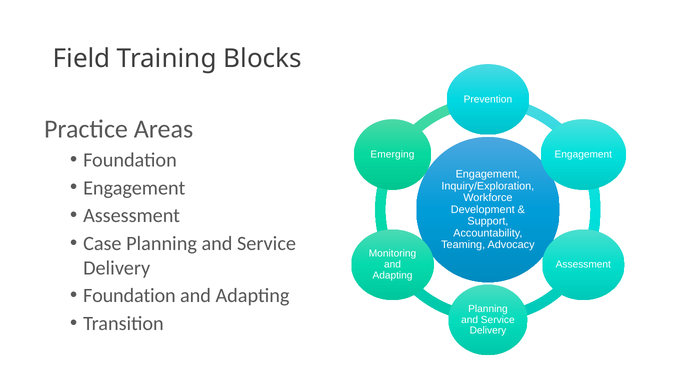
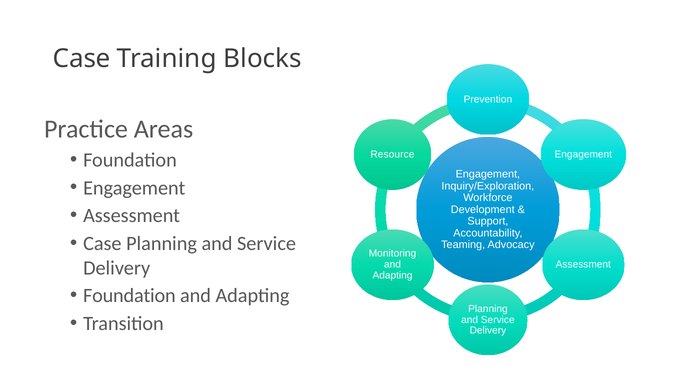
Field at (82, 58): Field -> Case
Emerging: Emerging -> Resource
